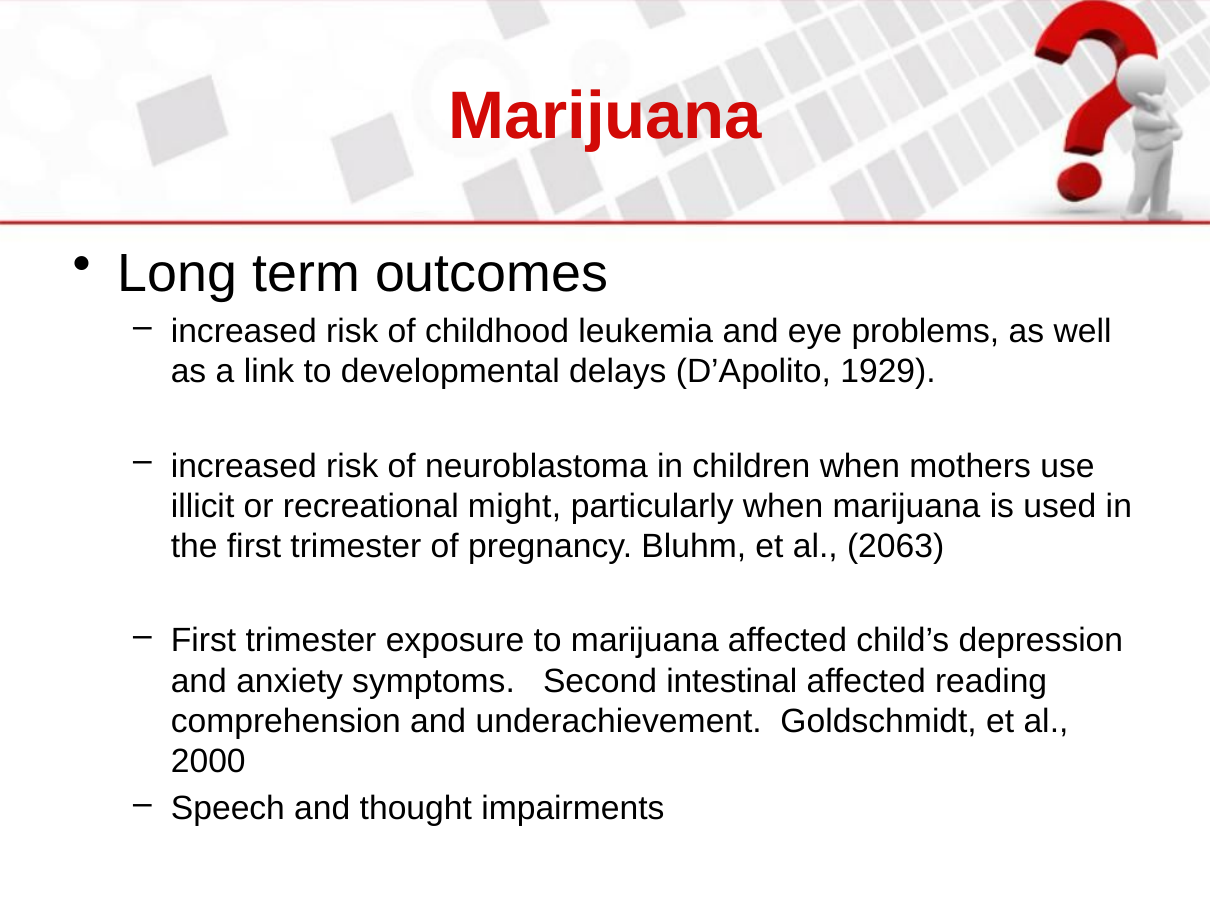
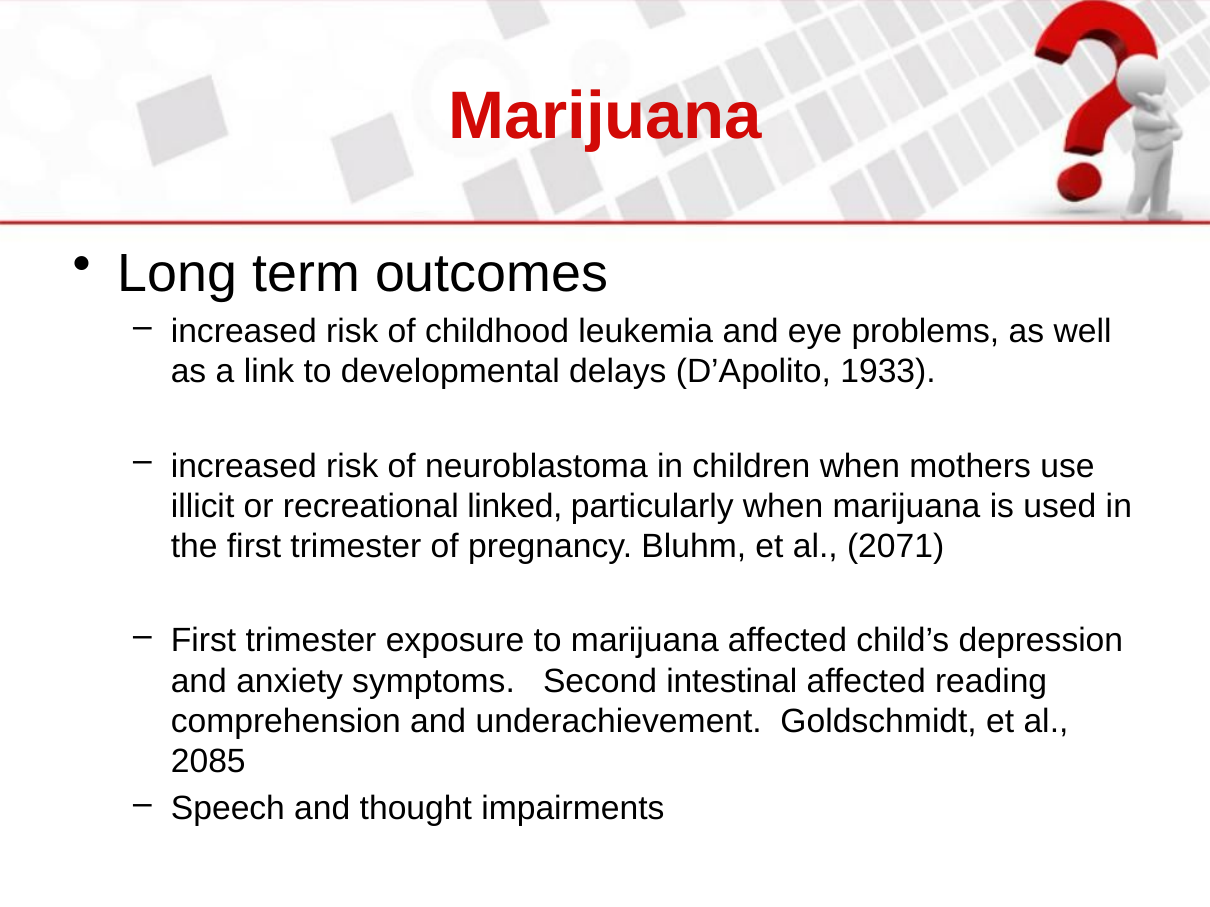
1929: 1929 -> 1933
might: might -> linked
2063: 2063 -> 2071
2000: 2000 -> 2085
